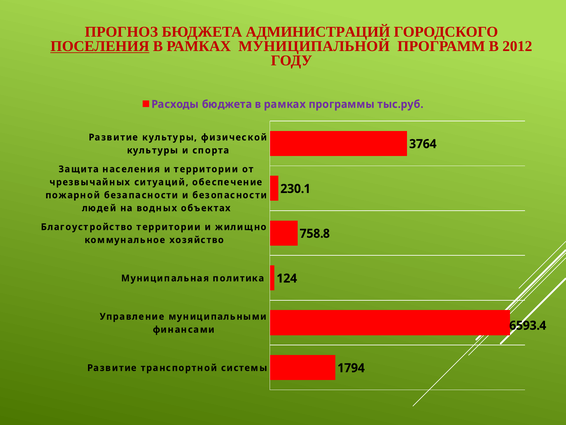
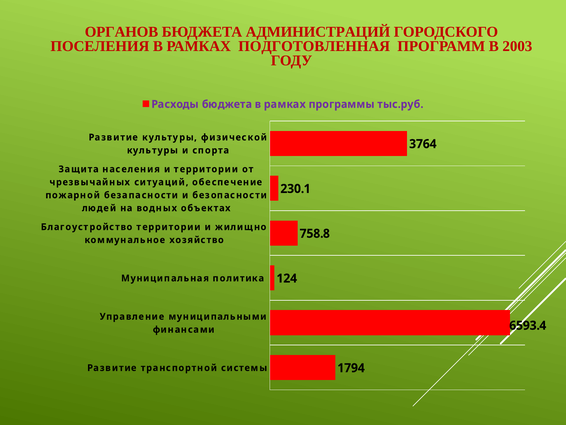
ПРОГНОЗ: ПРОГНОЗ -> ОРГАНОВ
ПОСЕЛЕНИЯ underline: present -> none
МУНИЦИПАЛЬНОЙ: МУНИЦИПАЛЬНОЙ -> ПОДГОТОВЛЕННАЯ
2012: 2012 -> 2003
